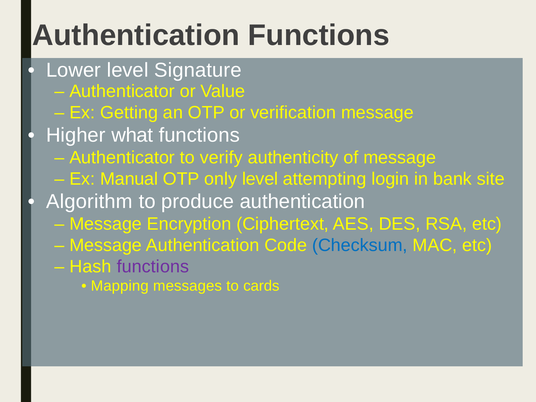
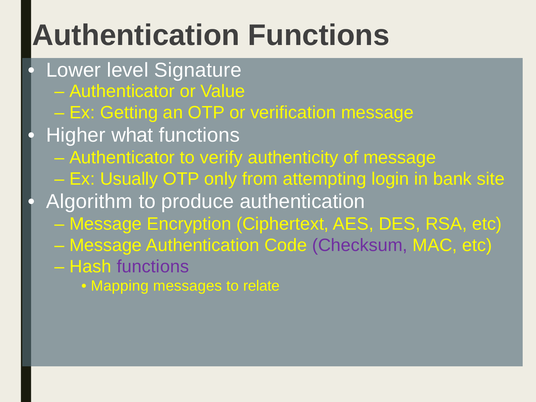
Manual: Manual -> Usually
only level: level -> from
Checksum colour: blue -> purple
cards: cards -> relate
